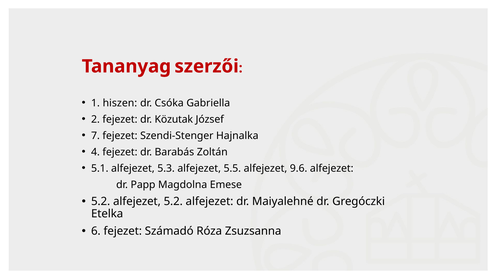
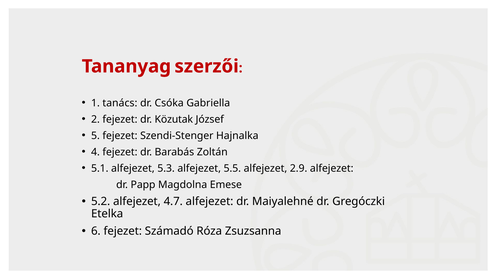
hiszen: hiszen -> tanács
7: 7 -> 5
9.6: 9.6 -> 2.9
alfejezet 5.2: 5.2 -> 4.7
